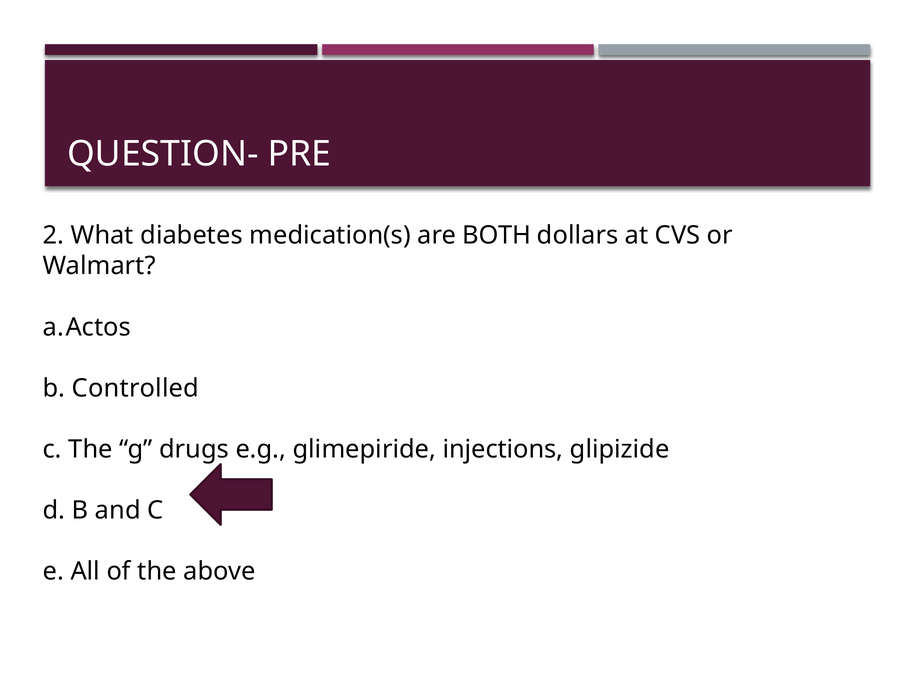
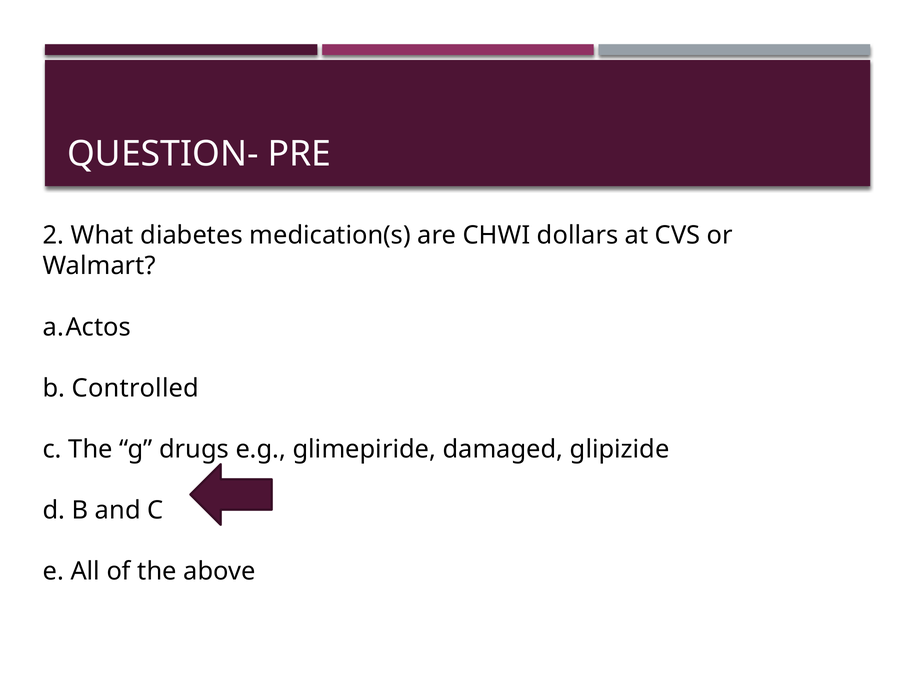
BOTH: BOTH -> CHWI
injections: injections -> damaged
